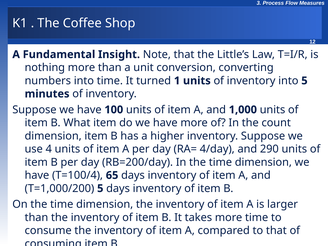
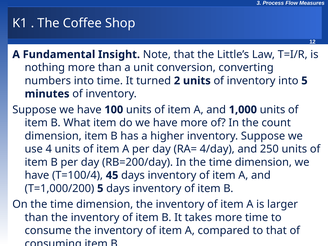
1: 1 -> 2
290: 290 -> 250
65: 65 -> 45
